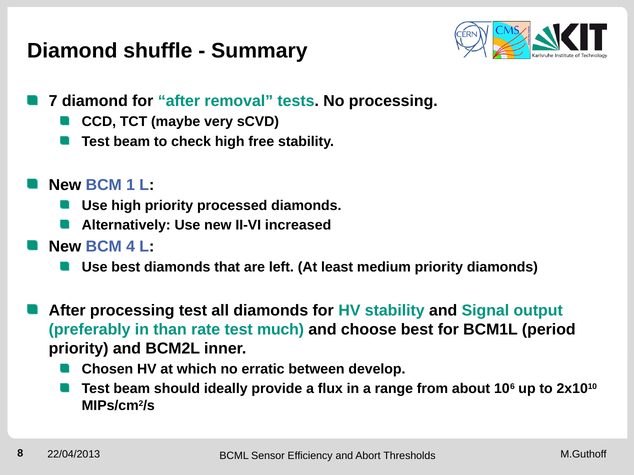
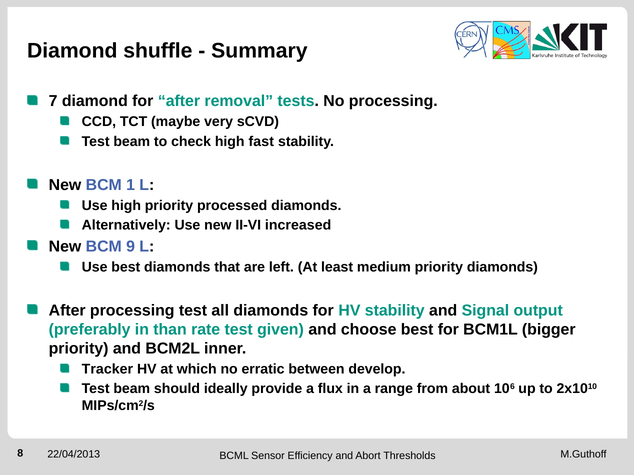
free: free -> fast
4: 4 -> 9
much: much -> given
period: period -> bigger
Chosen: Chosen -> Tracker
